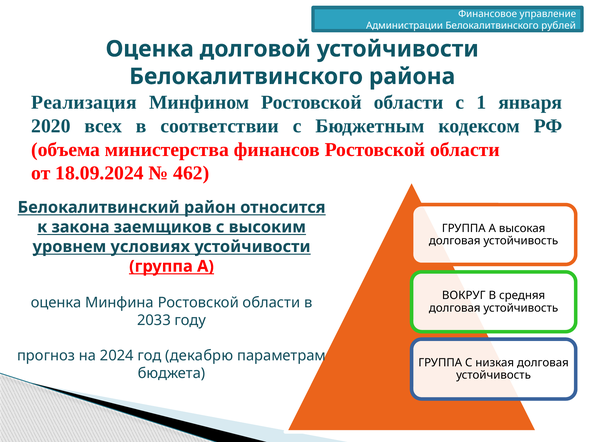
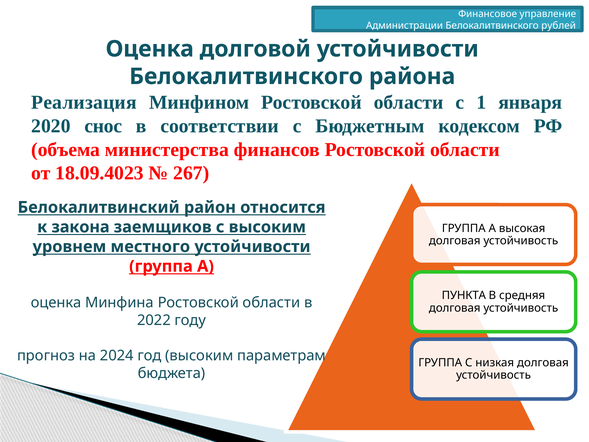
всех: всех -> снос
18.09.2024: 18.09.2024 -> 18.09.4023
462: 462 -> 267
условиях: условиях -> местного
ВОКРУГ: ВОКРУГ -> ПУНКТА
2033: 2033 -> 2022
год декабрю: декабрю -> высоким
